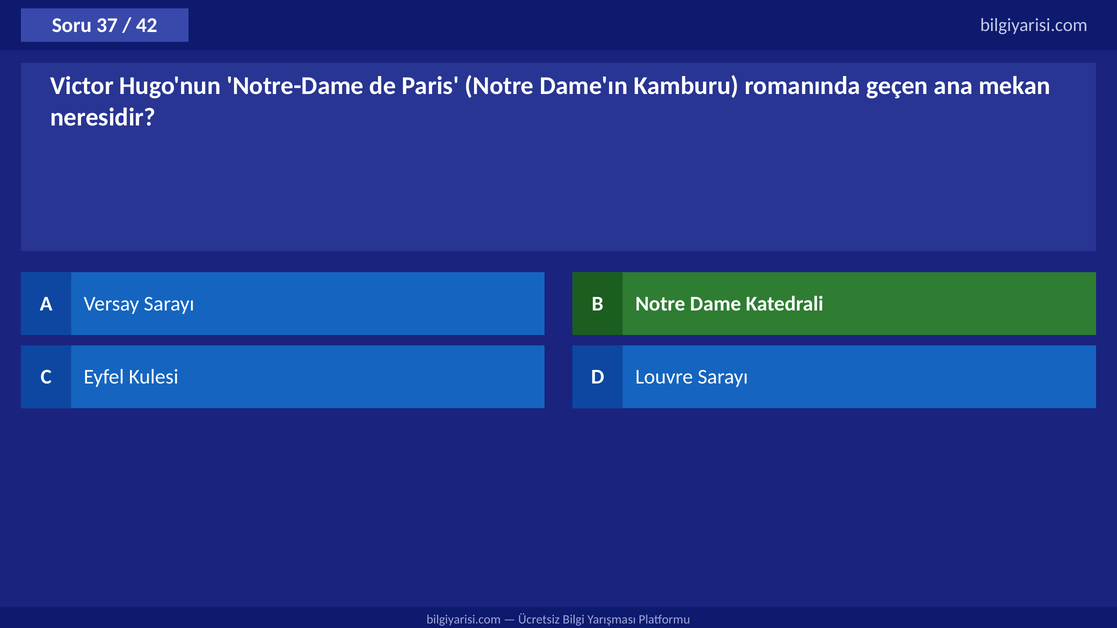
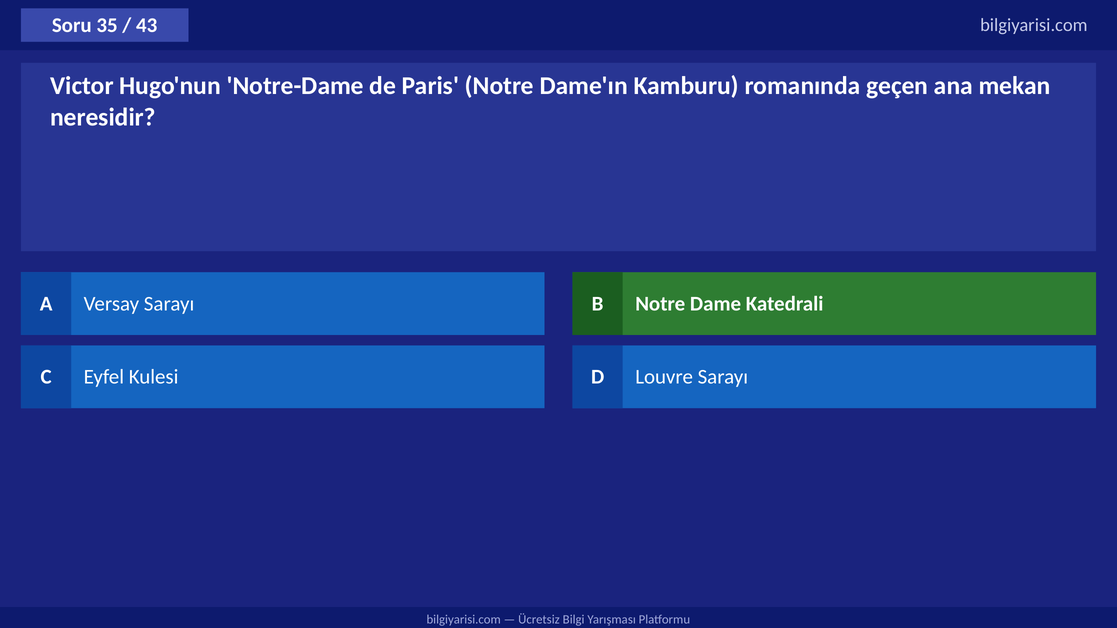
37: 37 -> 35
42: 42 -> 43
